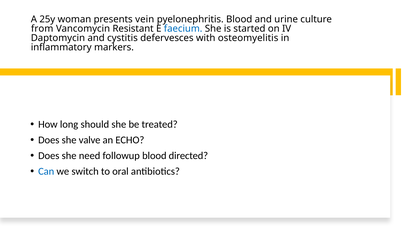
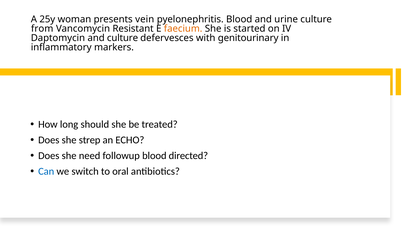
faecium colour: blue -> orange
and cystitis: cystitis -> culture
osteomyelitis: osteomyelitis -> genitourinary
valve: valve -> strep
